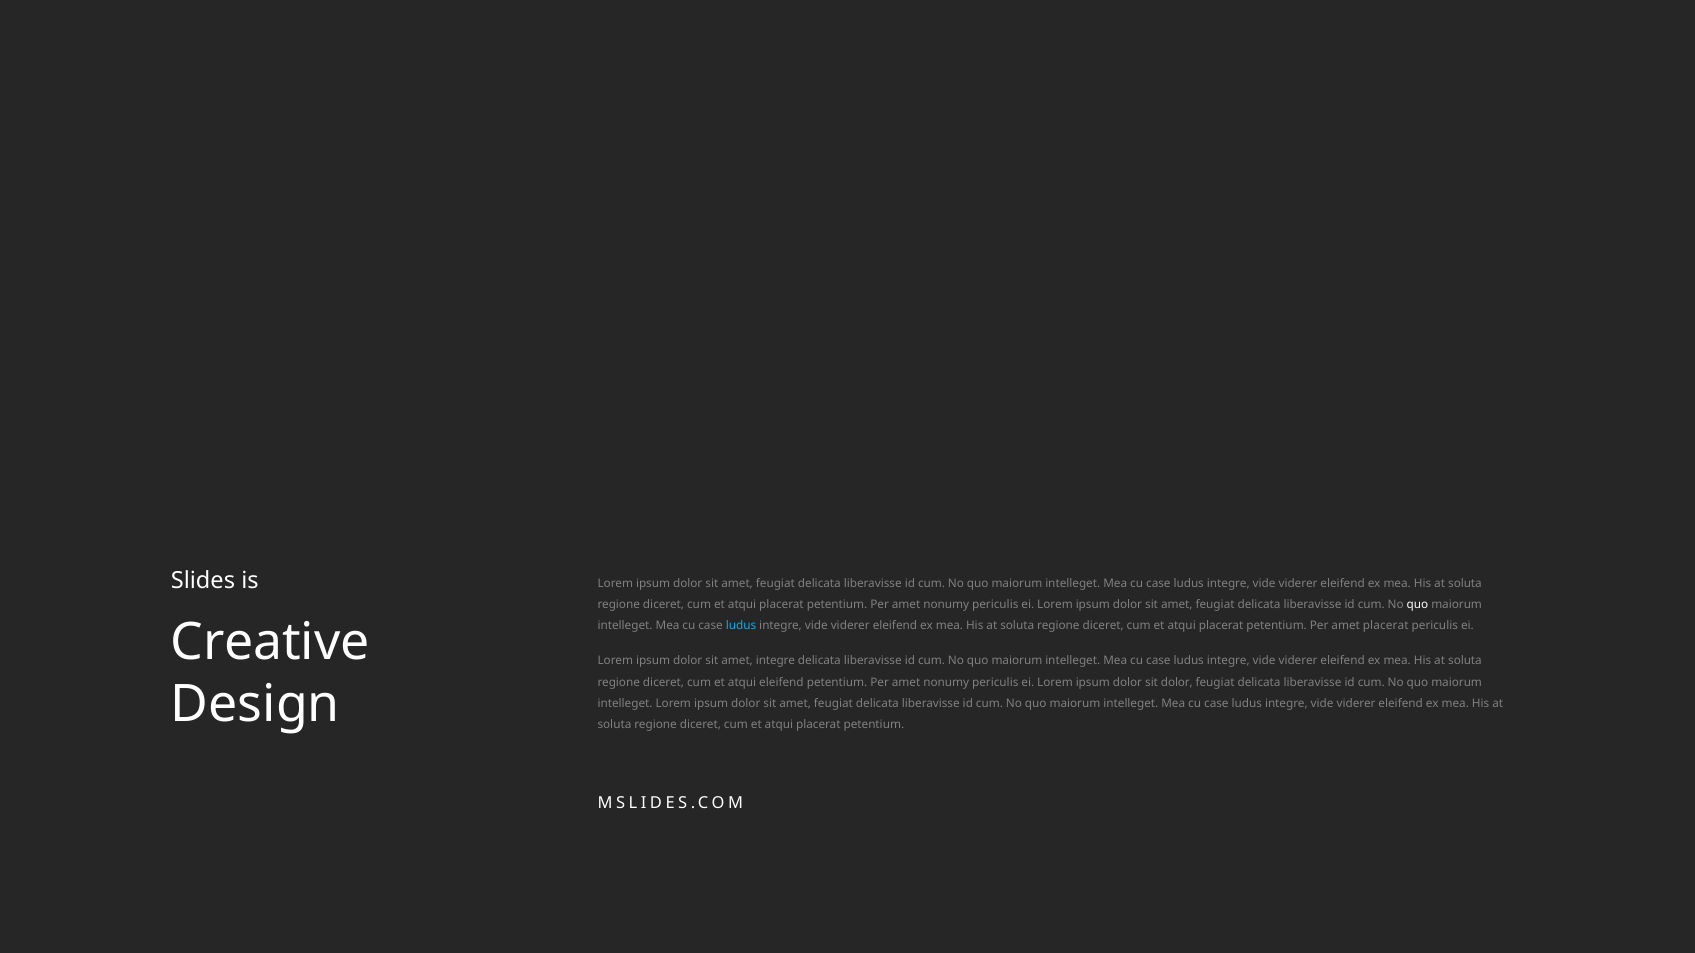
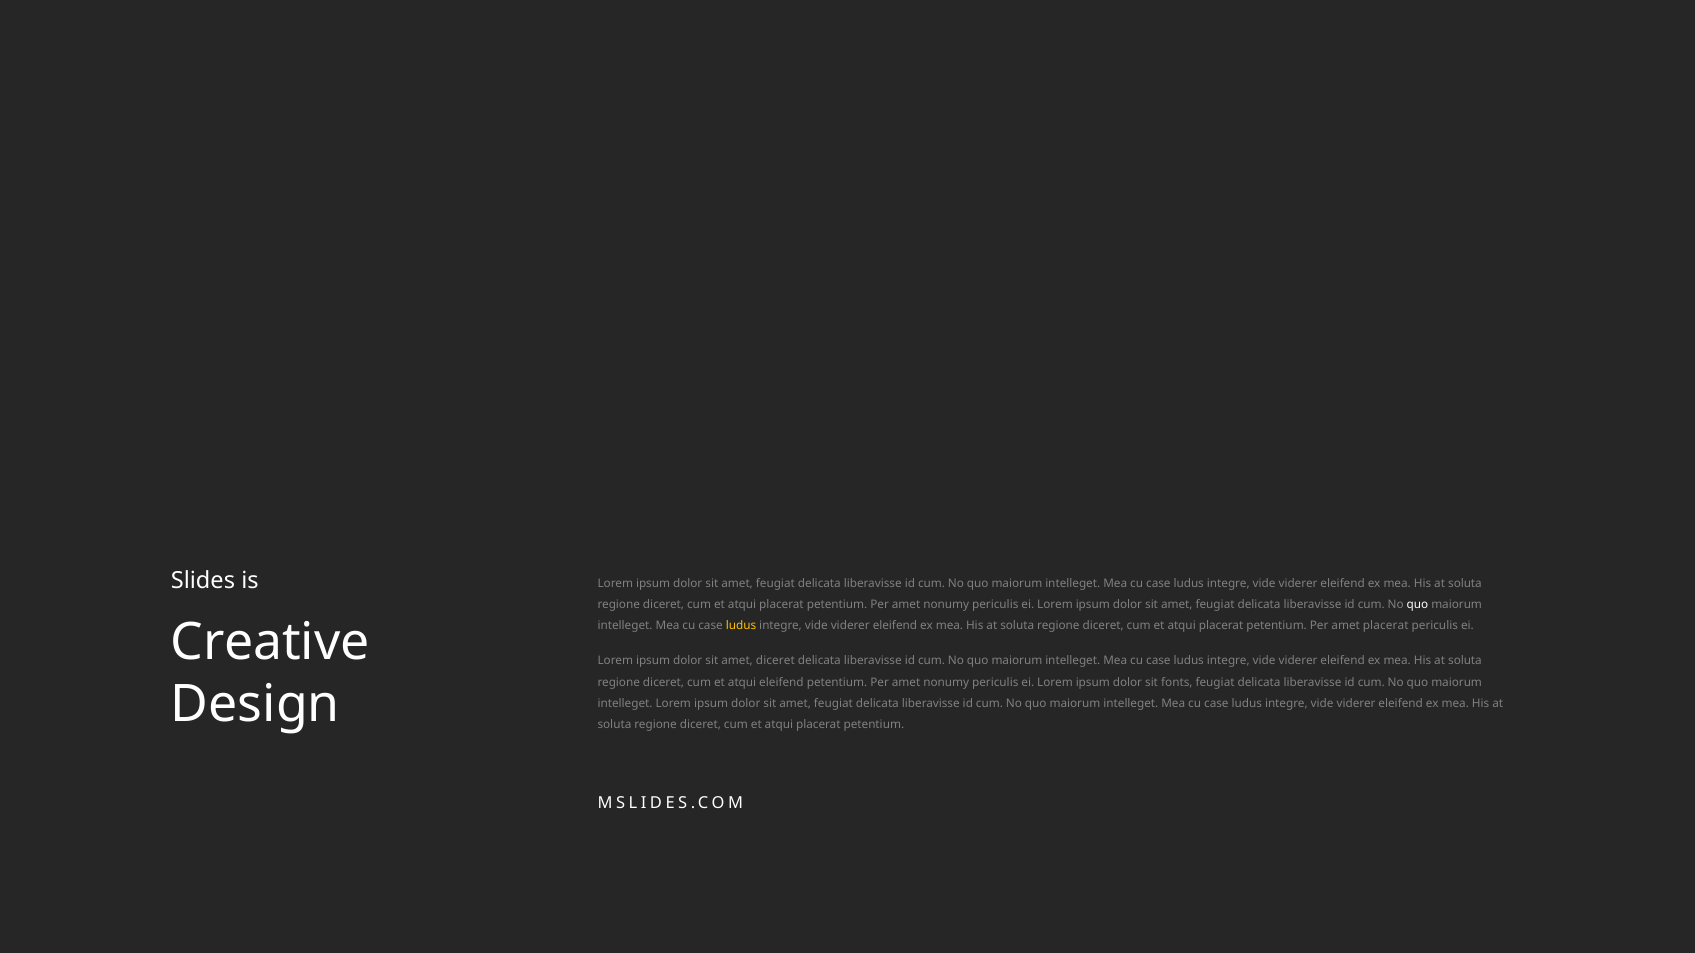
ludus at (741, 626) colour: light blue -> yellow
amet integre: integre -> diceret
sit dolor: dolor -> fonts
